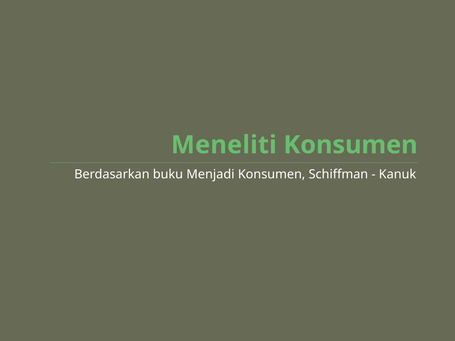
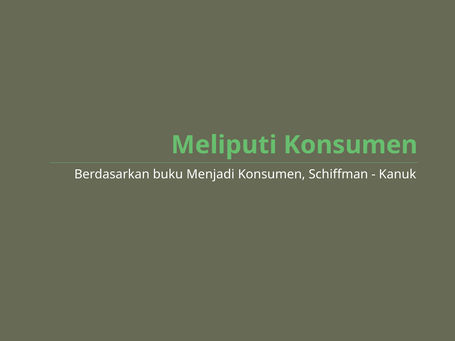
Meneliti: Meneliti -> Meliputi
